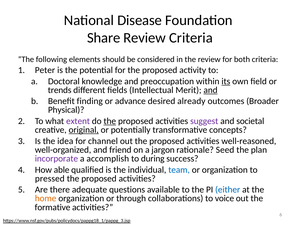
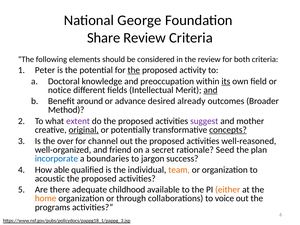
Disease: Disease -> George
the at (134, 70) underline: none -> present
trends: trends -> notice
finding: finding -> around
Physical: Physical -> Method
the at (110, 121) underline: present -> none
societal: societal -> mother
concepts underline: none -> present
idea: idea -> over
jargon: jargon -> secret
incorporate colour: purple -> blue
accomplish: accomplish -> boundaries
during: during -> jargon
team colour: blue -> orange
pressed: pressed -> acoustic
questions: questions -> childhood
either colour: blue -> orange
formative: formative -> programs
